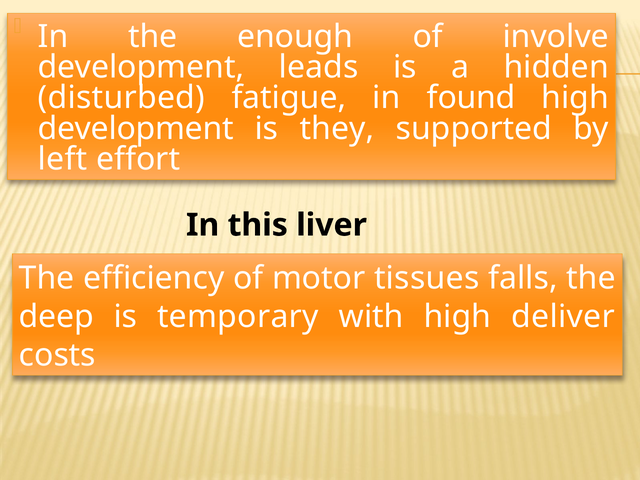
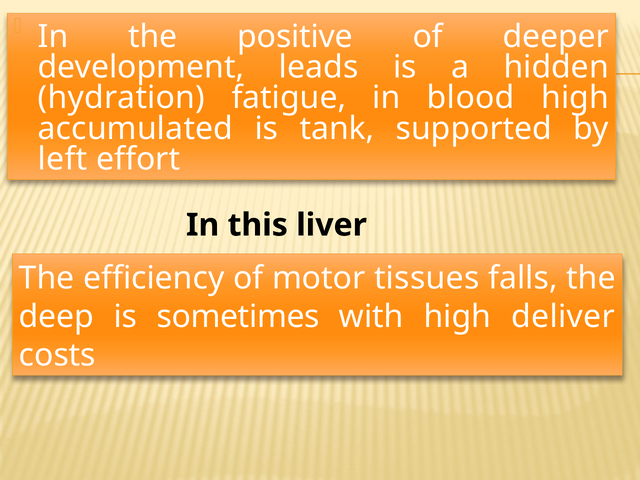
enough: enough -> positive
involve: involve -> deeper
disturbed: disturbed -> hydration
found: found -> blood
development at (136, 129): development -> accumulated
they: they -> tank
temporary: temporary -> sometimes
